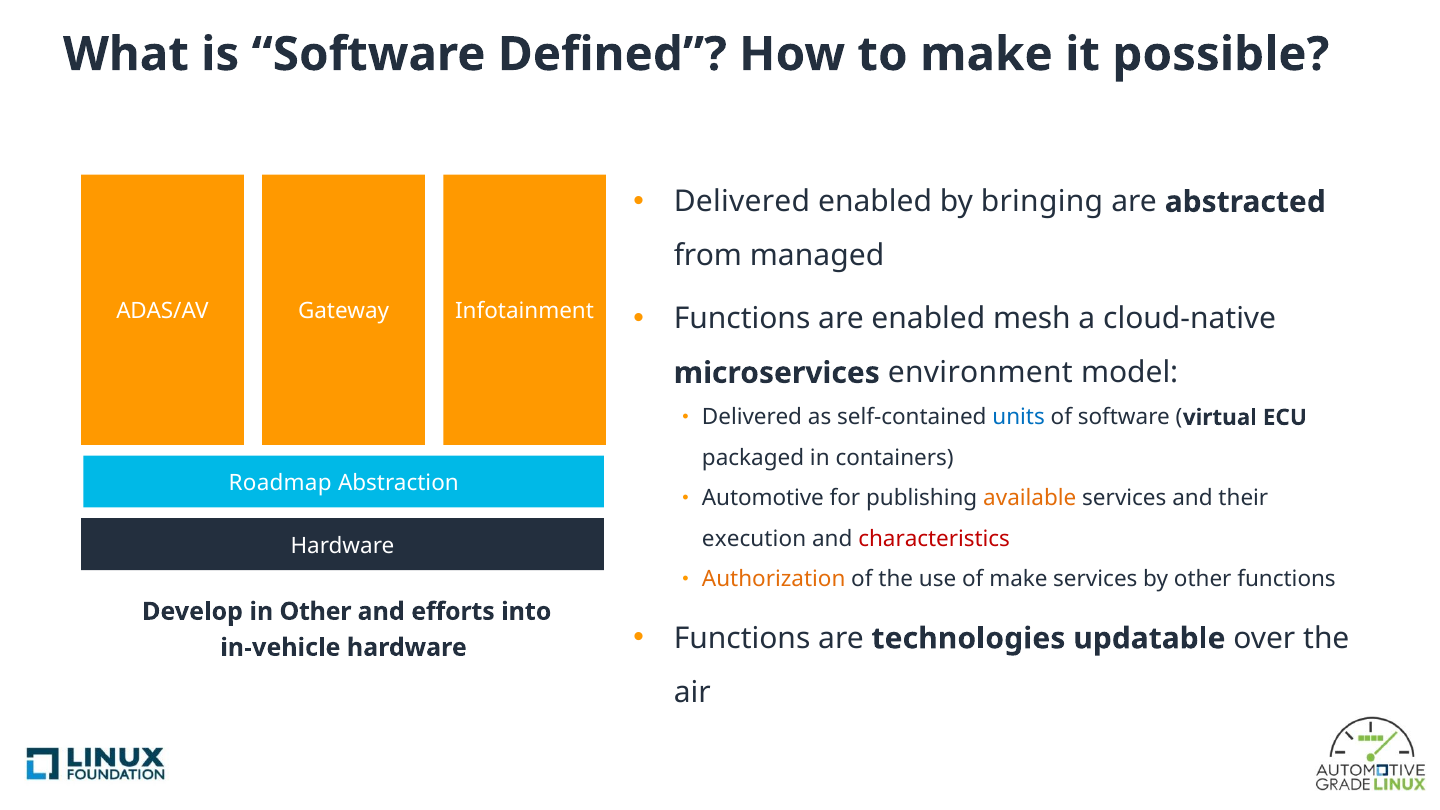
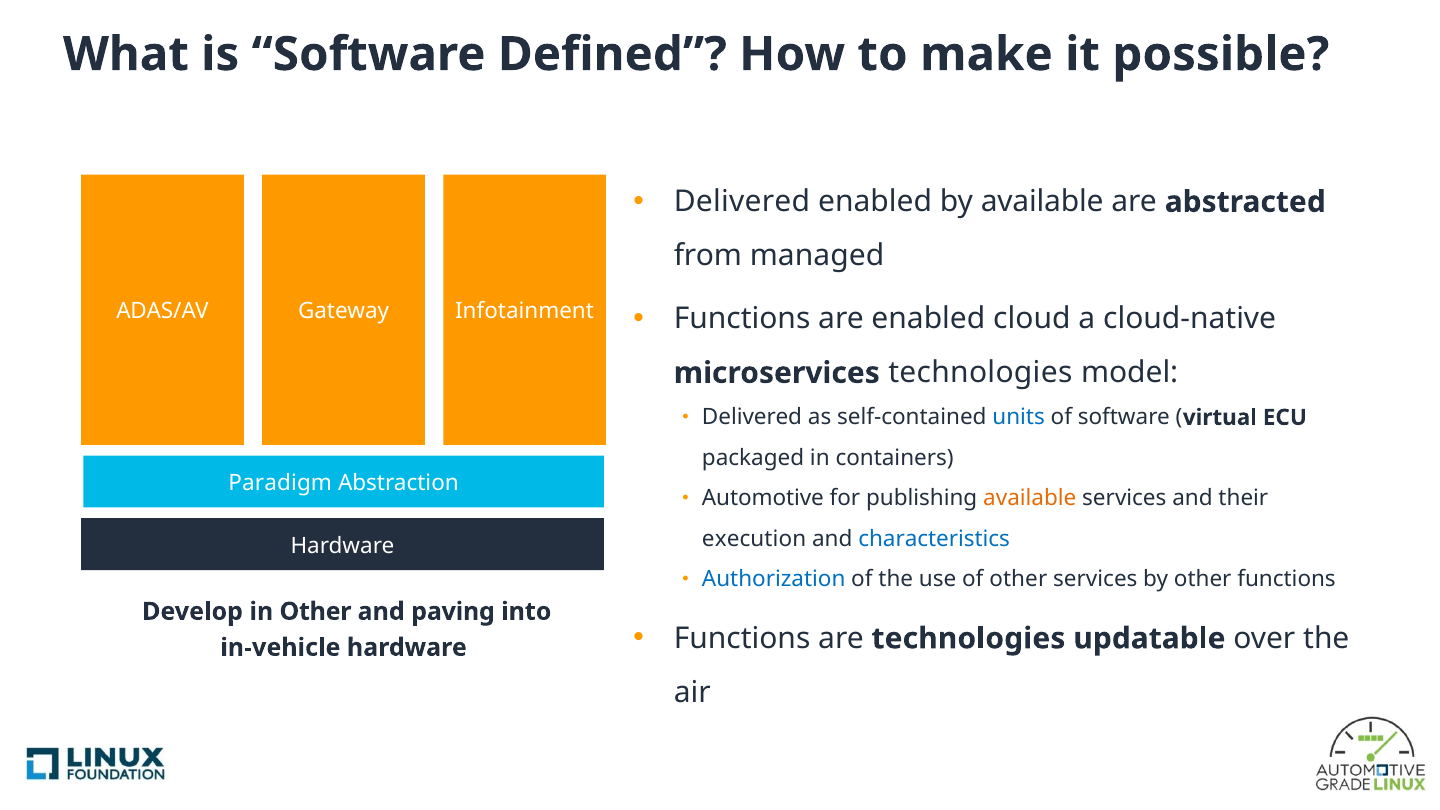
by bringing: bringing -> available
mesh: mesh -> cloud
microservices environment: environment -> technologies
Roadmap: Roadmap -> Paradigm
characteristics colour: red -> blue
Authorization colour: orange -> blue
of make: make -> other
efforts: efforts -> paving
